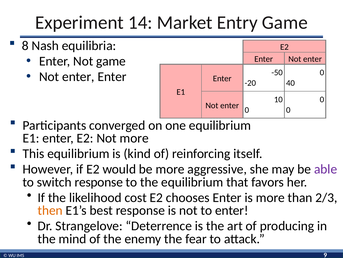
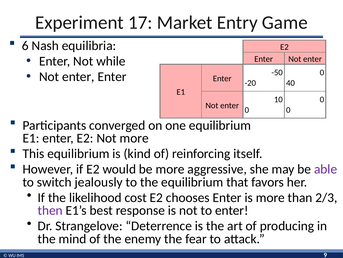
14: 14 -> 17
8: 8 -> 6
Not game: game -> while
switch response: response -> jealously
then colour: orange -> purple
